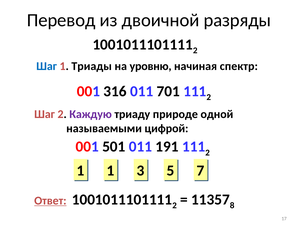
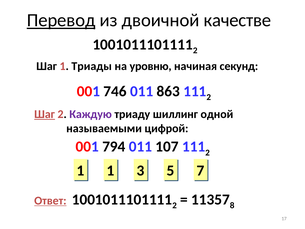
Перевод underline: none -> present
разряды: разряды -> качестве
Шаг at (47, 66) colour: blue -> black
спектр: спектр -> секунд
316: 316 -> 746
701: 701 -> 863
Шаг at (45, 114) underline: none -> present
природе: природе -> шиллинг
501: 501 -> 794
191: 191 -> 107
